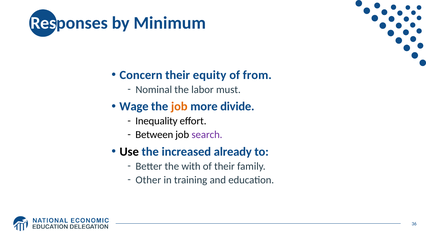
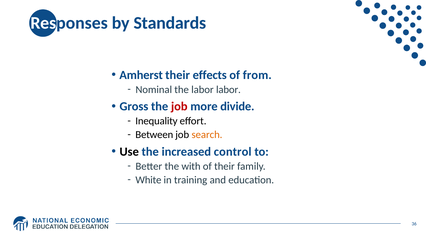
Minimum: Minimum -> Standards
Concern: Concern -> Amherst
equity: equity -> effects
labor must: must -> labor
Wage: Wage -> Gross
job at (179, 107) colour: orange -> red
search colour: purple -> orange
already: already -> control
Other: Other -> White
